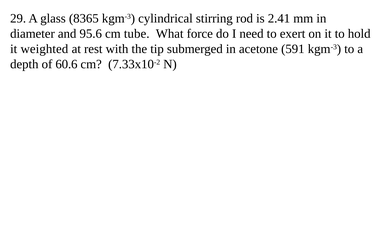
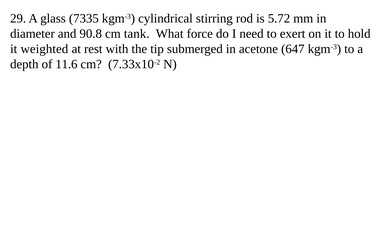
8365: 8365 -> 7335
2.41: 2.41 -> 5.72
95.6: 95.6 -> 90.8
tube: tube -> tank
591: 591 -> 647
60.6: 60.6 -> 11.6
